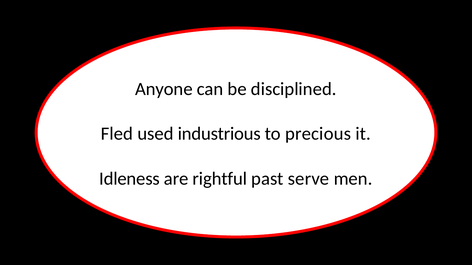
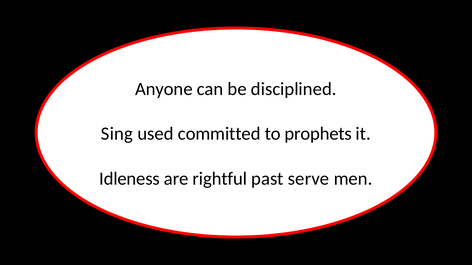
Fled: Fled -> Sing
industrious: industrious -> committed
precious: precious -> prophets
